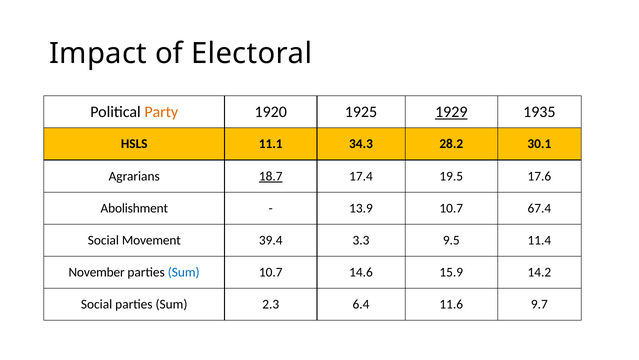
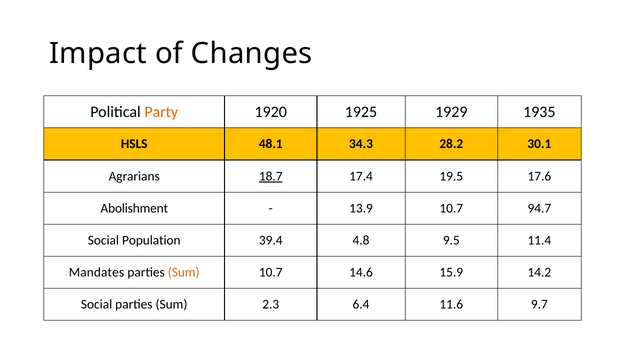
Electoral: Electoral -> Changes
1929 underline: present -> none
11.1: 11.1 -> 48.1
67.4: 67.4 -> 94.7
Movement: Movement -> Population
3.3: 3.3 -> 4.8
November: November -> Mandates
Sum at (184, 272) colour: blue -> orange
